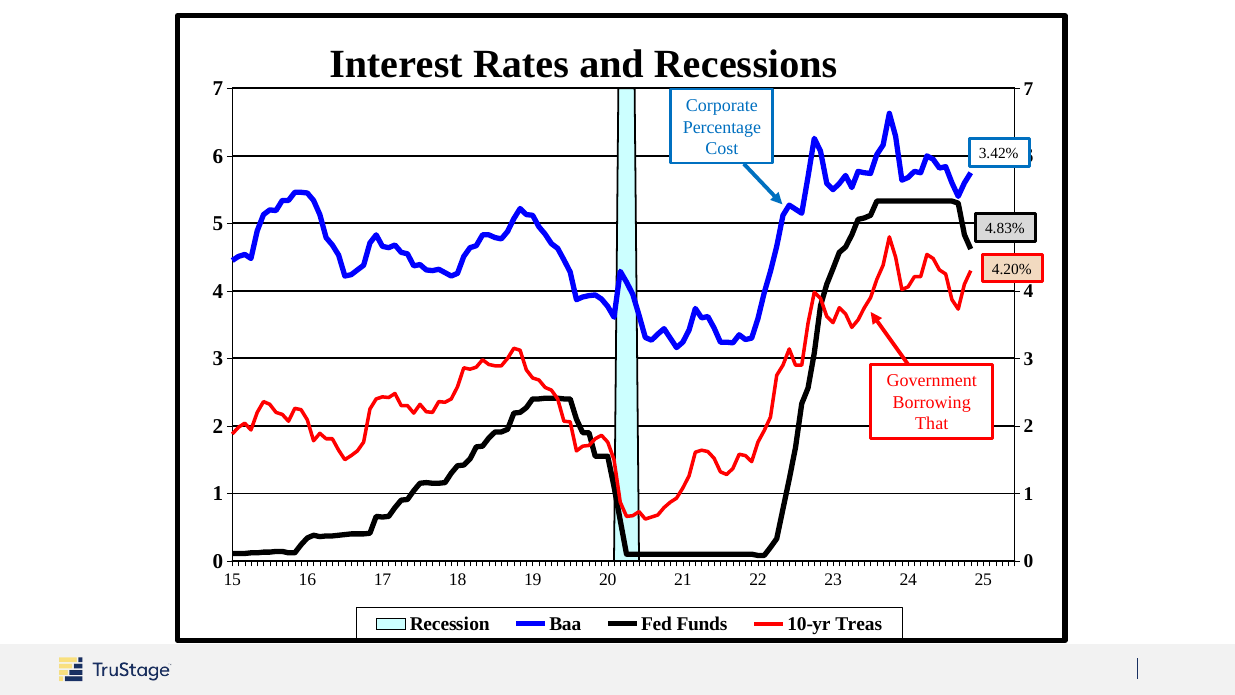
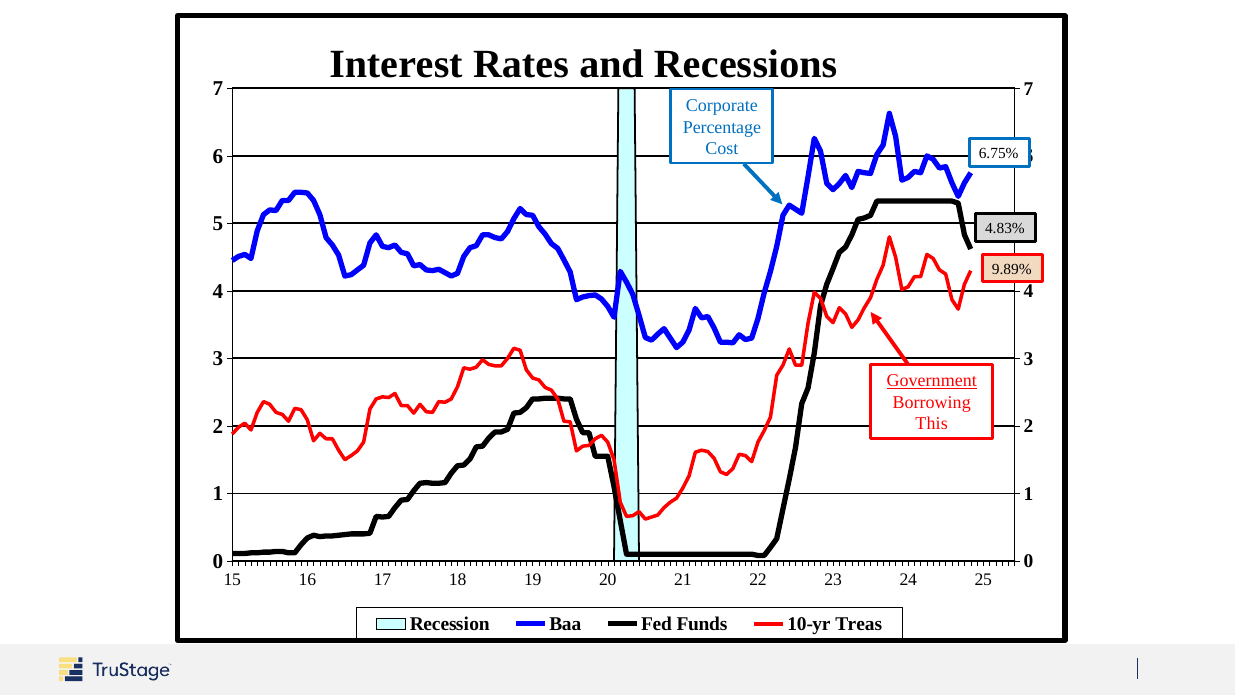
3.42%: 3.42% -> 6.75%
4.20%: 4.20% -> 9.89%
Government underline: none -> present
That: That -> This
